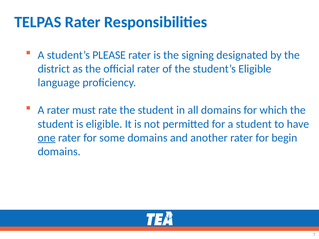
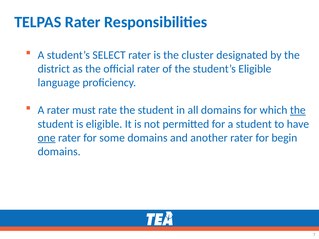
PLEASE: PLEASE -> SELECT
signing: signing -> cluster
the at (298, 110) underline: none -> present
